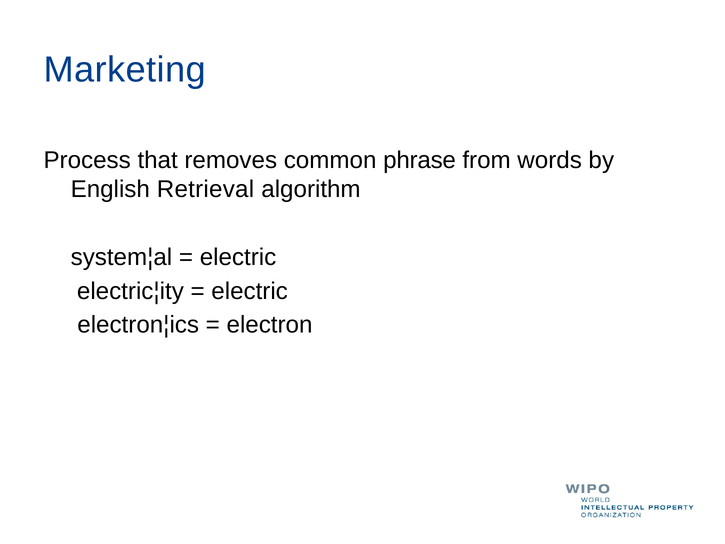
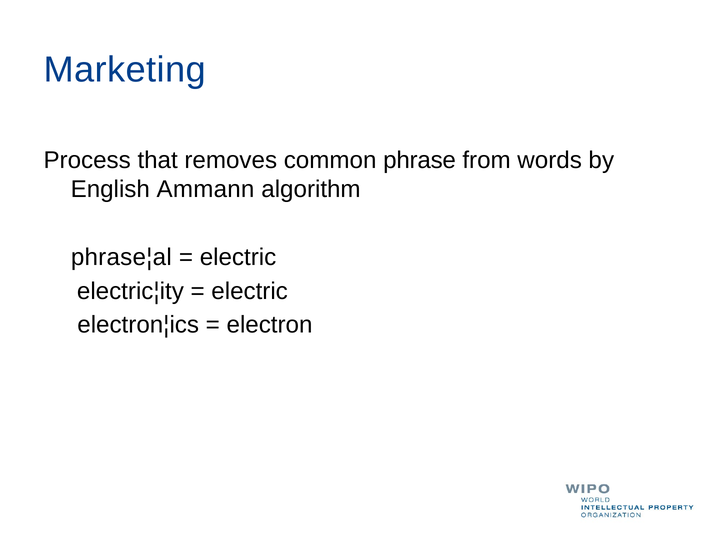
Retrieval: Retrieval -> Ammann
system¦al: system¦al -> phrase¦al
